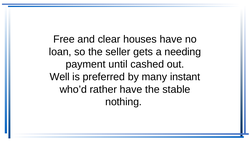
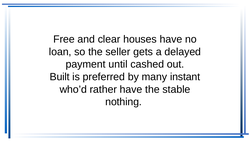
needing: needing -> delayed
Well: Well -> Built
